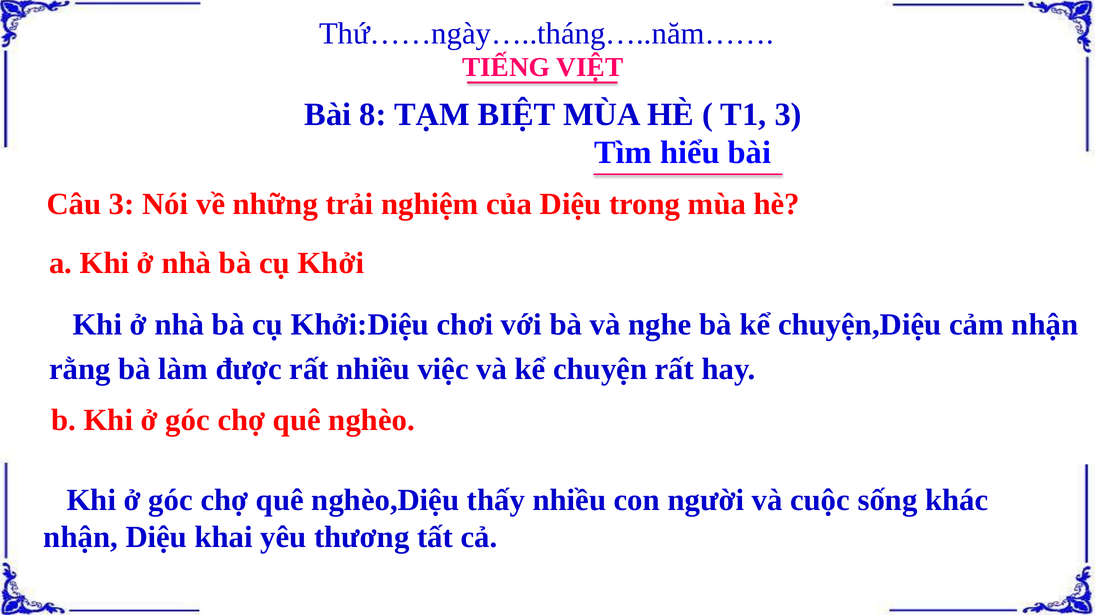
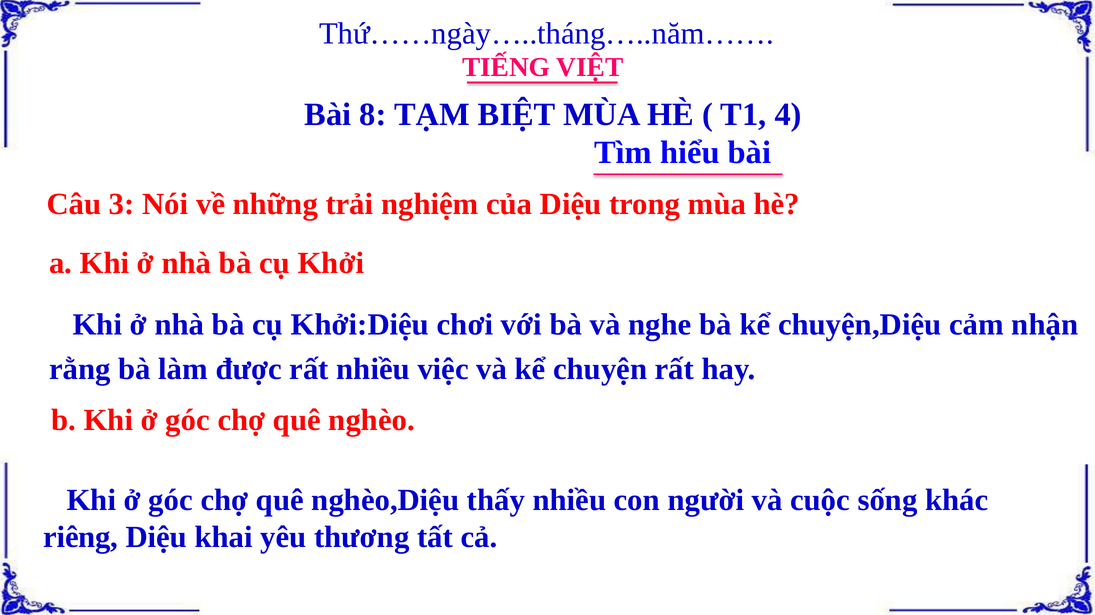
T1 3: 3 -> 4
nhận at (81, 537): nhận -> riêng
